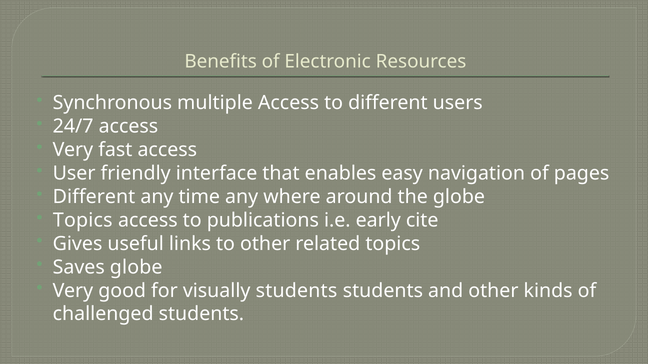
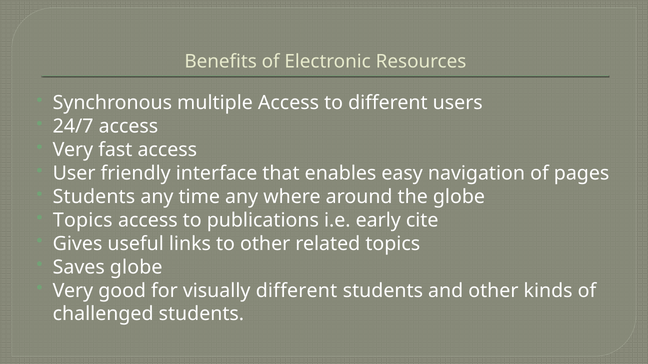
Different at (94, 197): Different -> Students
visually students: students -> different
